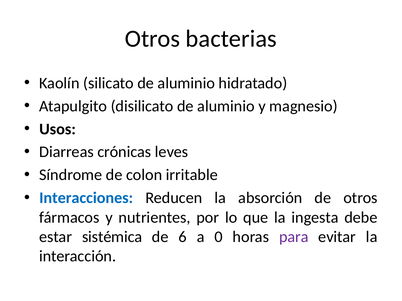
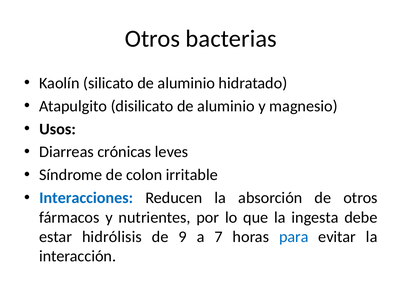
sistémica: sistémica -> hidrólisis
6: 6 -> 9
0: 0 -> 7
para colour: purple -> blue
